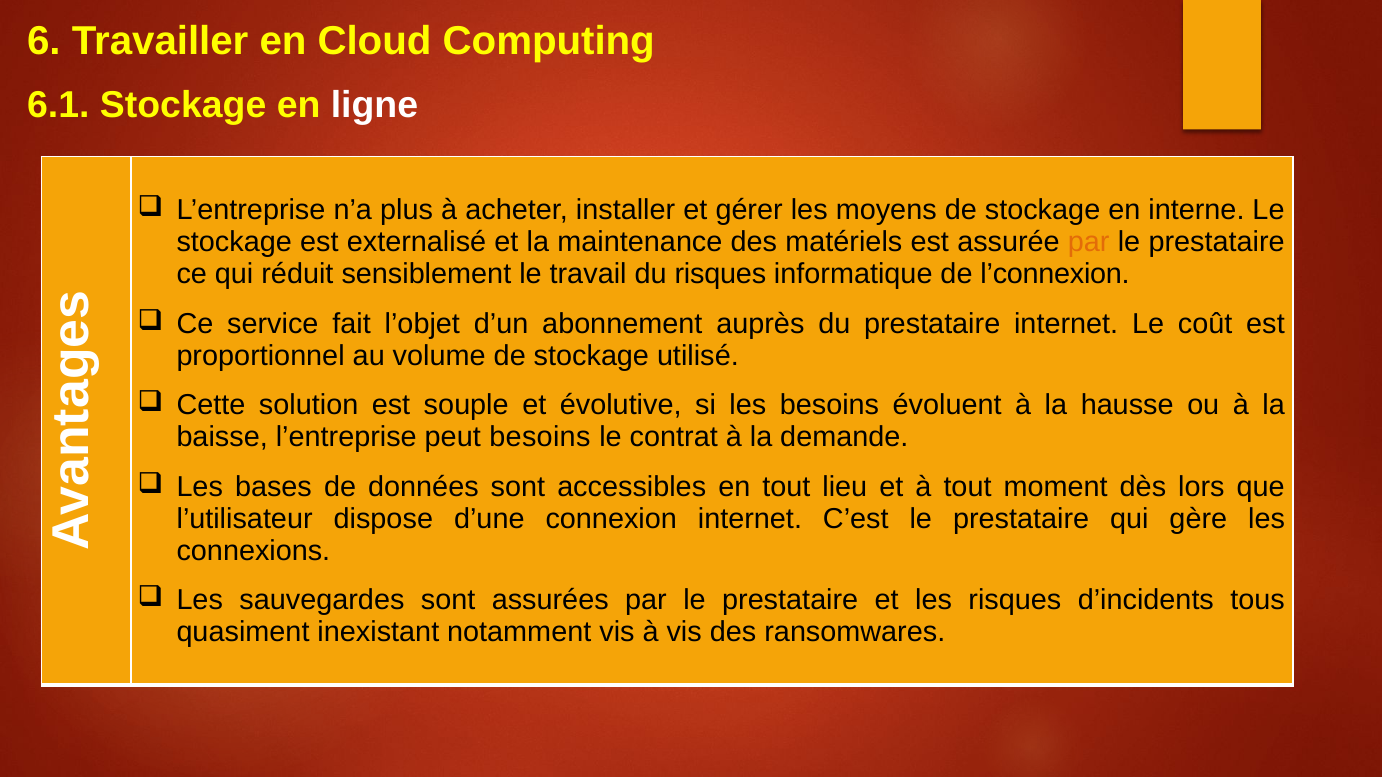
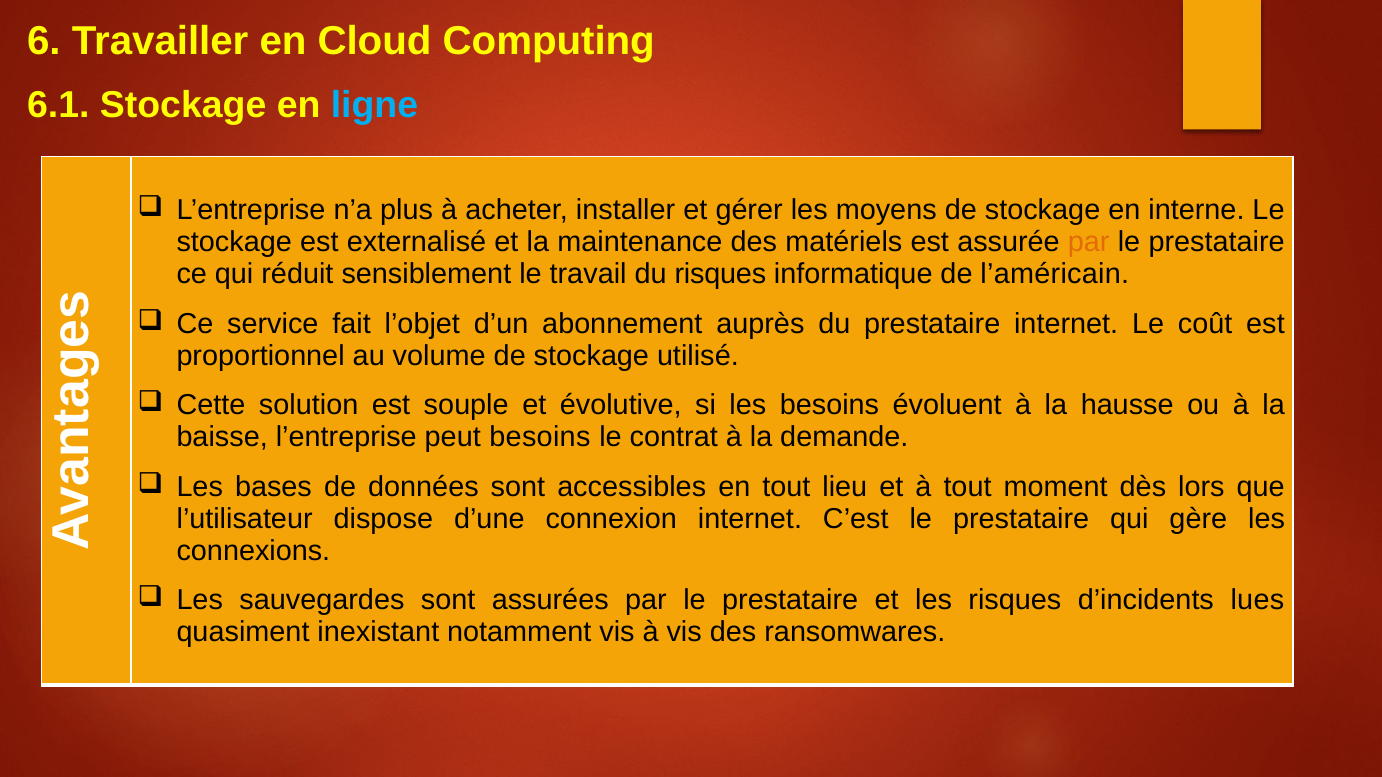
ligne colour: white -> light blue
l’connexion: l’connexion -> l’américain
tous: tous -> lues
